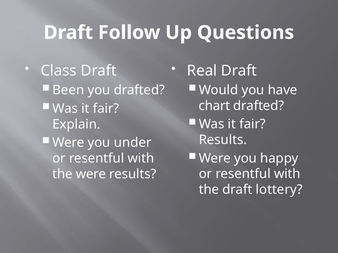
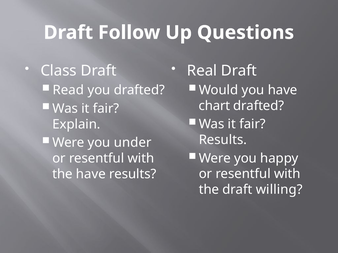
Been: Been -> Read
the were: were -> have
lottery: lottery -> willing
